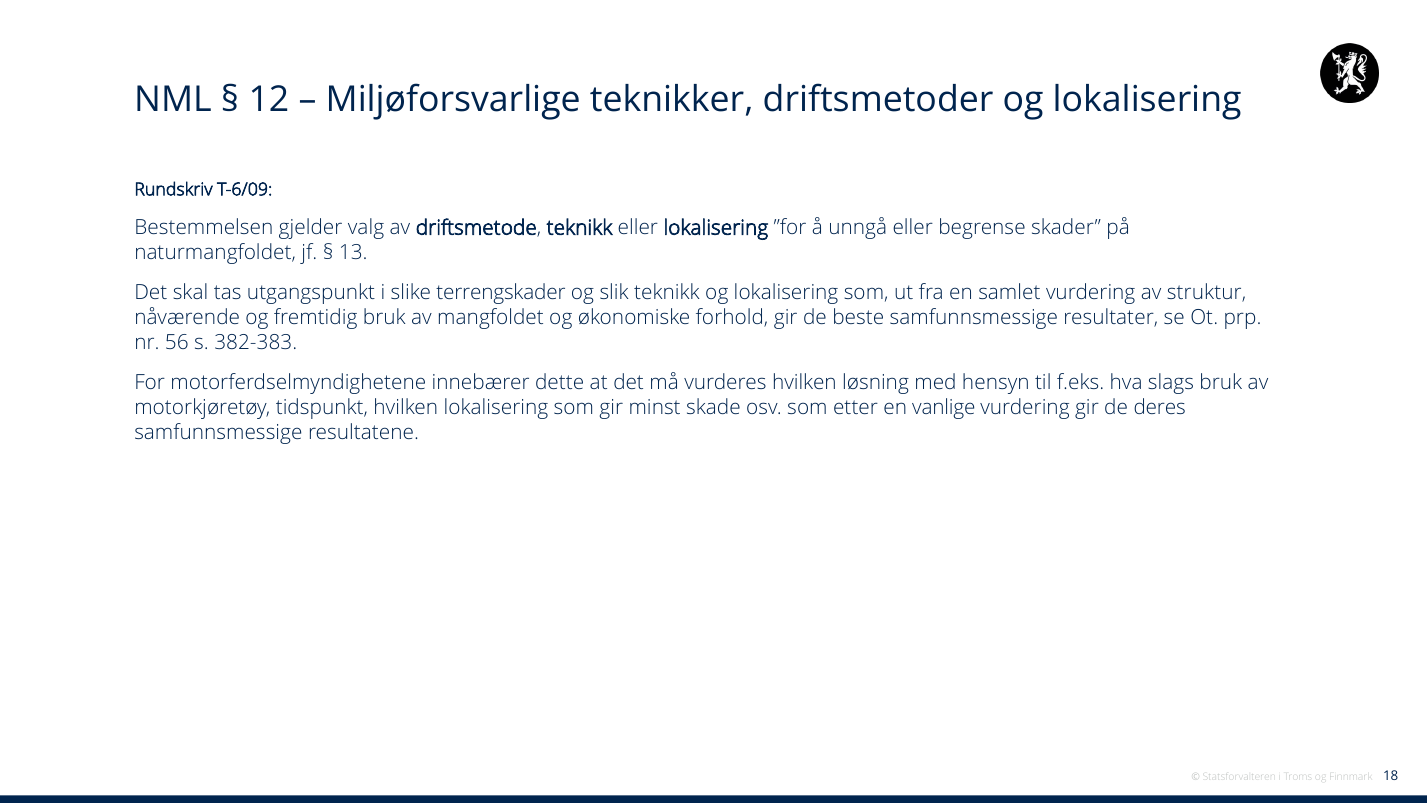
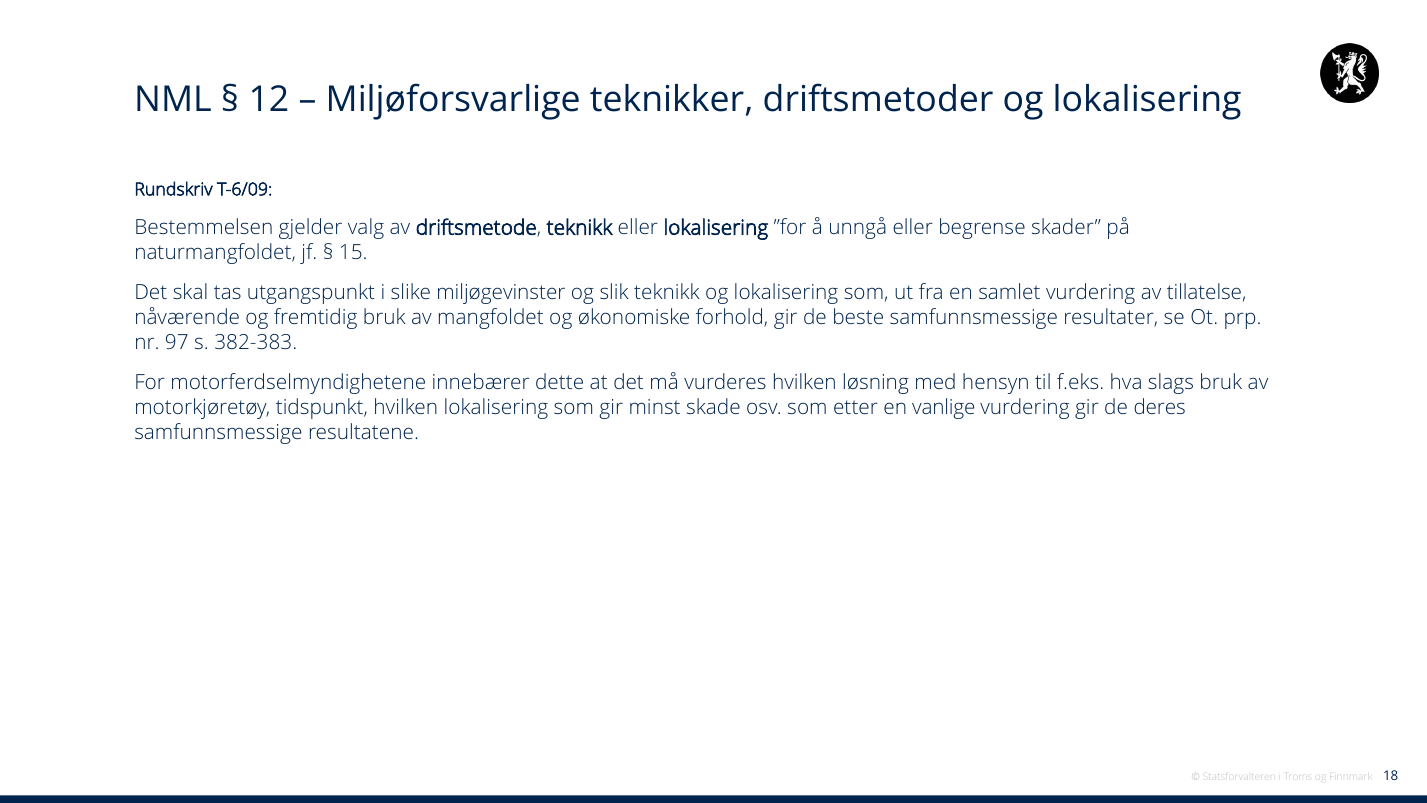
13: 13 -> 15
terrengskader: terrengskader -> miljøgevinster
struktur: struktur -> tillatelse
56: 56 -> 97
